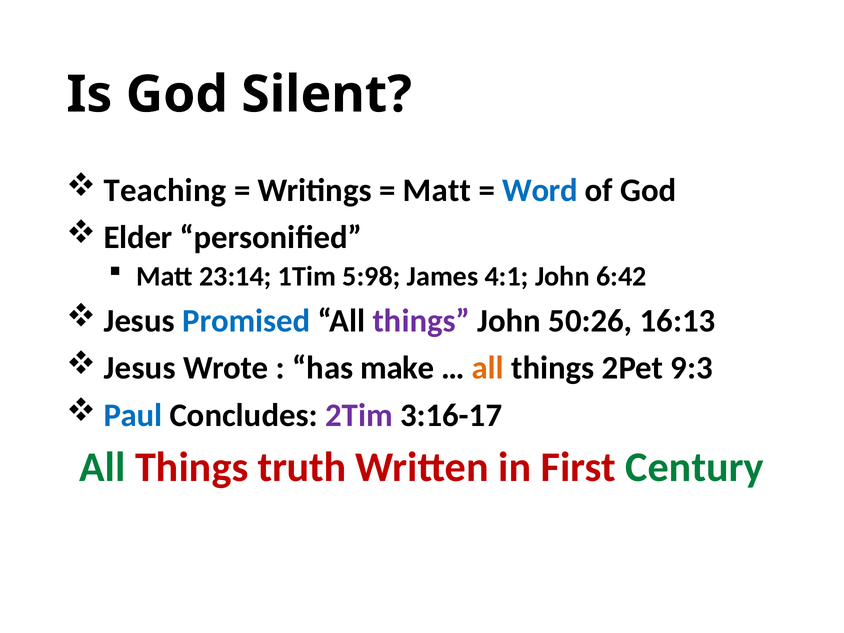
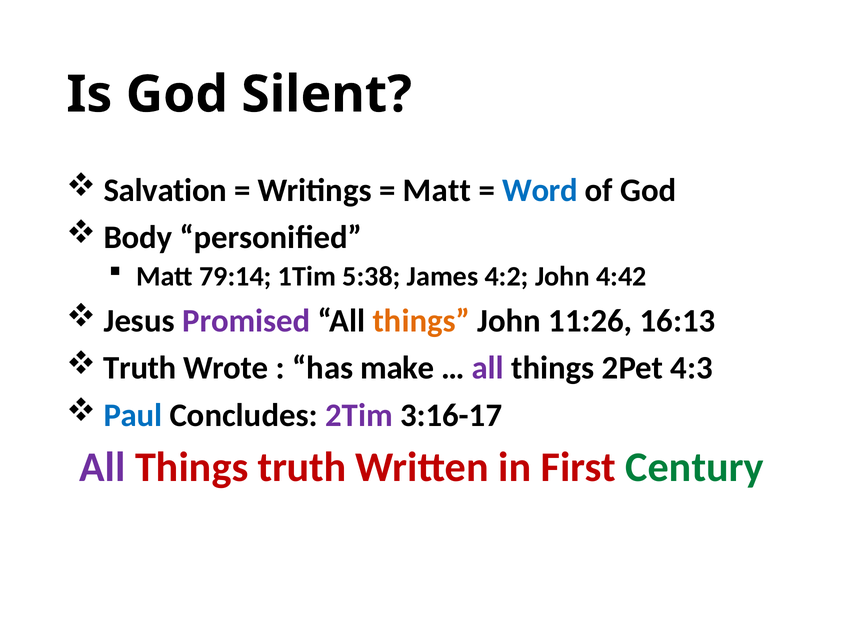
Teaching: Teaching -> Salvation
Elder: Elder -> Body
23:14: 23:14 -> 79:14
5:98: 5:98 -> 5:38
4:1: 4:1 -> 4:2
6:42: 6:42 -> 4:42
Promised colour: blue -> purple
things at (421, 321) colour: purple -> orange
50:26: 50:26 -> 11:26
Jesus at (140, 368): Jesus -> Truth
all at (488, 368) colour: orange -> purple
9:3: 9:3 -> 4:3
All at (103, 467) colour: green -> purple
